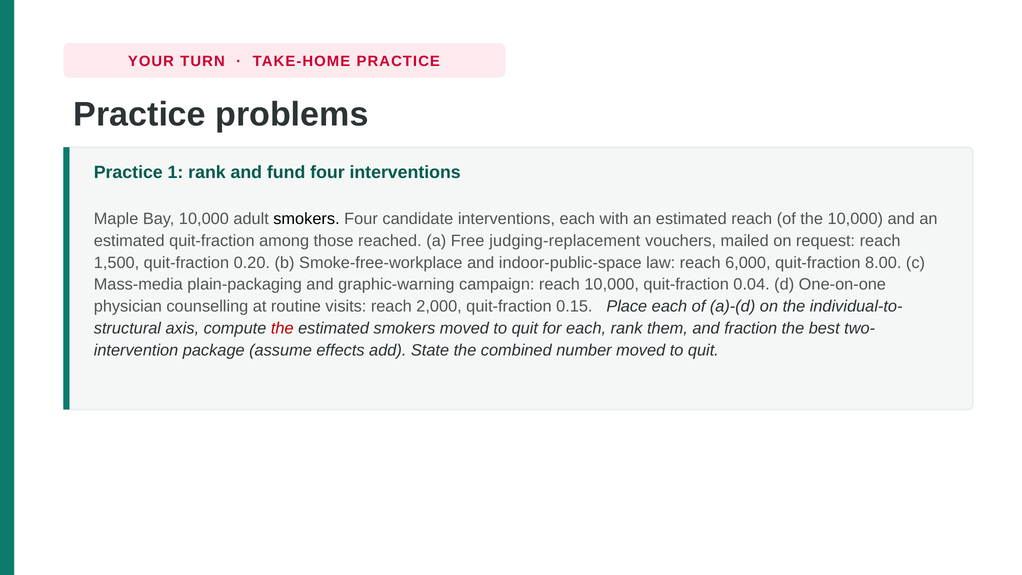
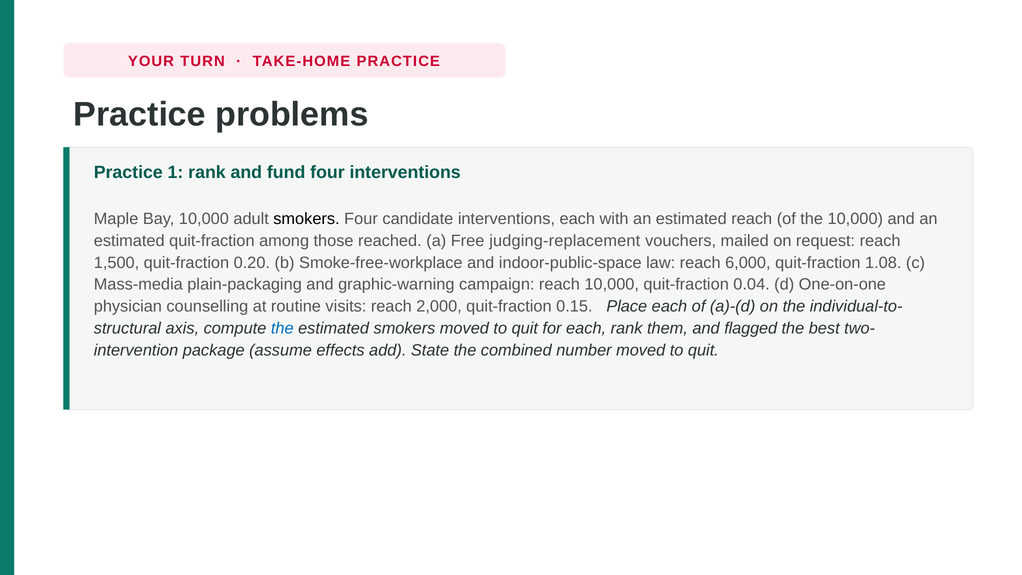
8.00: 8.00 -> 1.08
the at (282, 328) colour: red -> blue
fraction: fraction -> flagged
